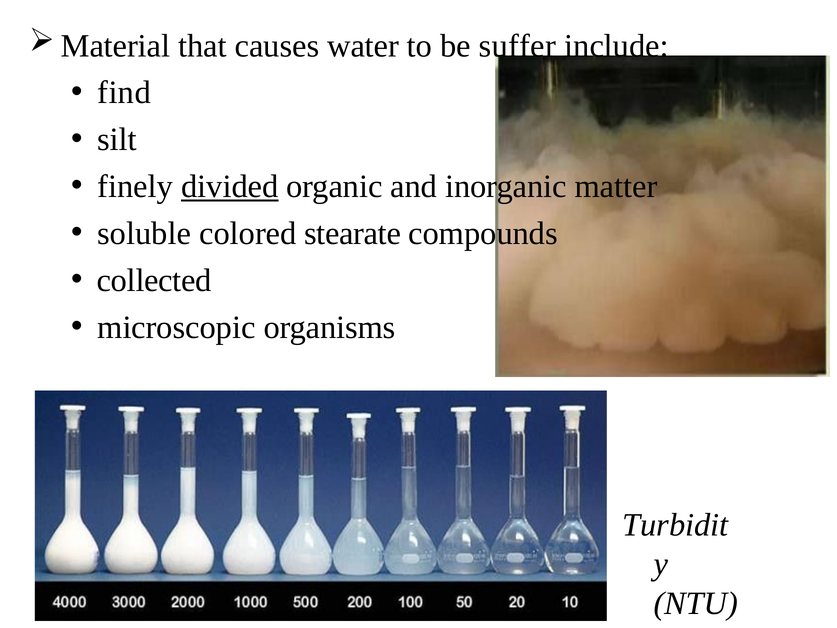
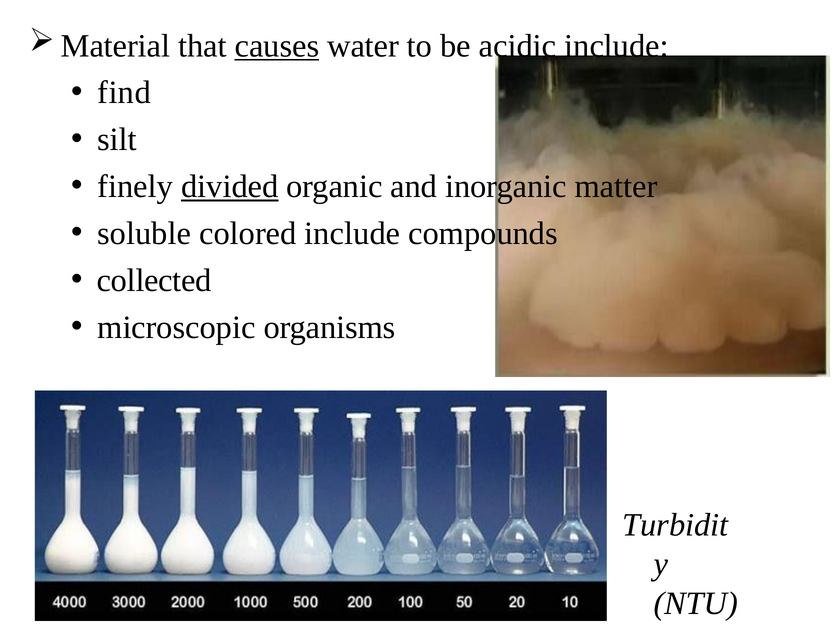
causes underline: none -> present
suffer: suffer -> acidic
colored stearate: stearate -> include
